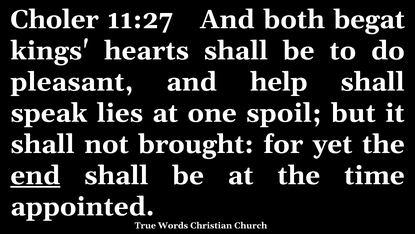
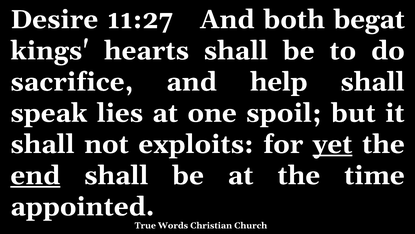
Choler: Choler -> Desire
pleasant: pleasant -> sacrifice
brought: brought -> exploits
yet underline: none -> present
